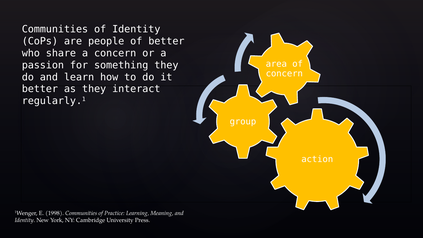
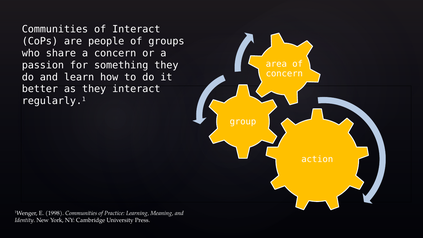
of Identity: Identity -> Interact
of better: better -> groups
